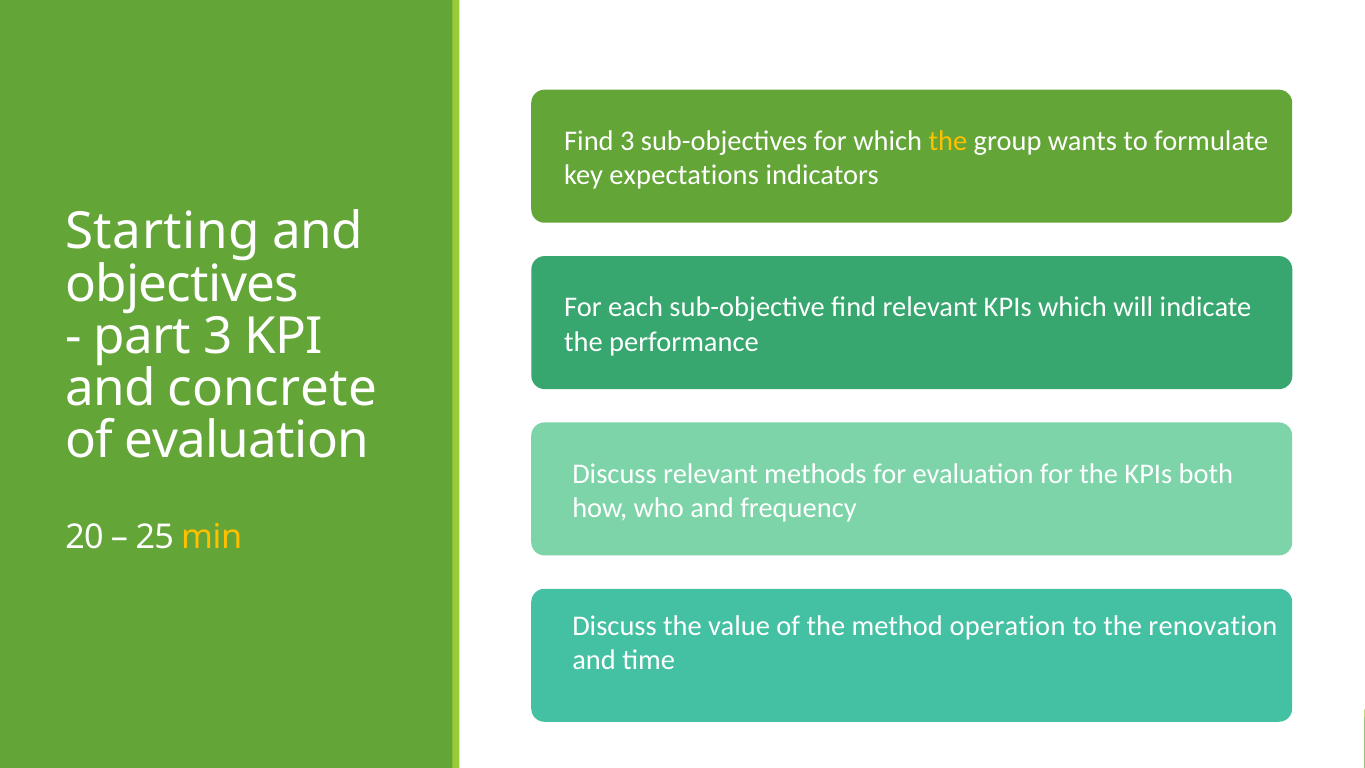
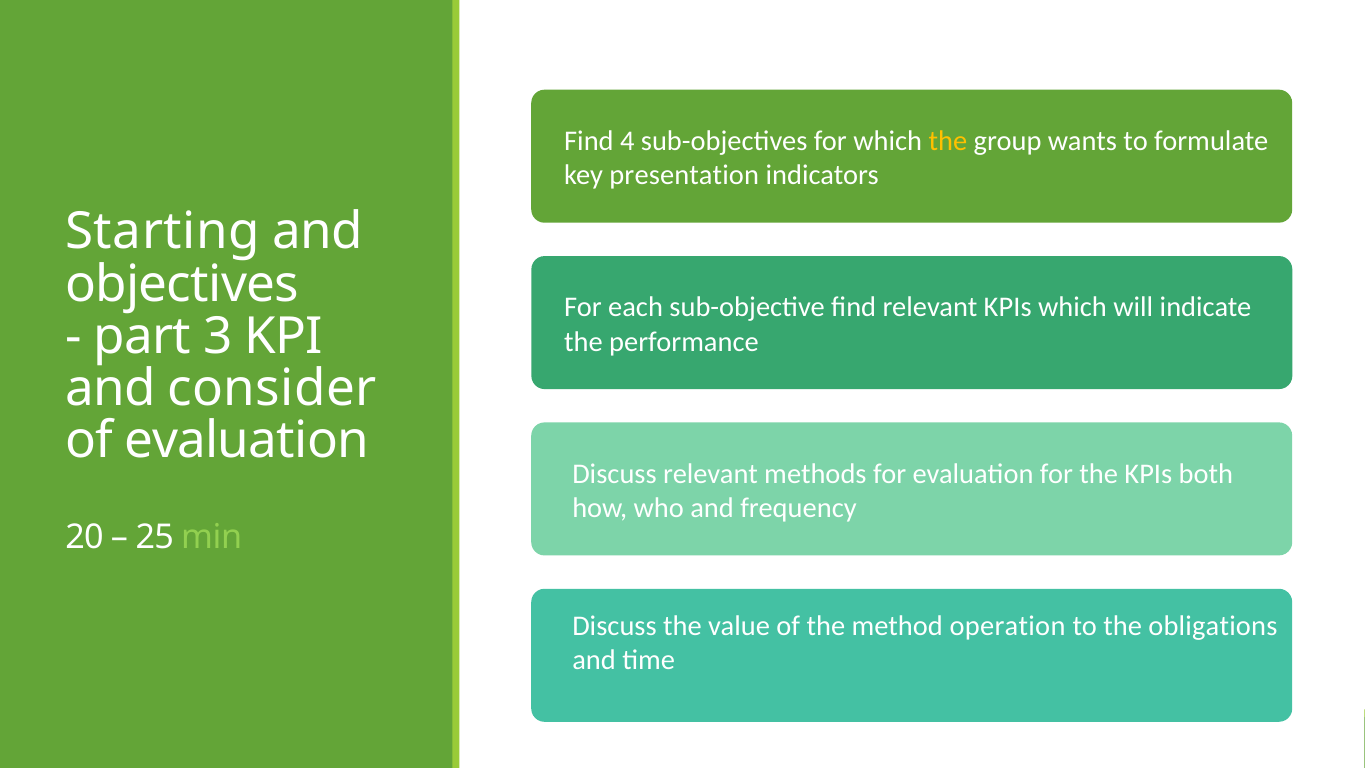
Find 3: 3 -> 4
expectations: expectations -> presentation
concrete: concrete -> consider
min colour: yellow -> light green
renovation: renovation -> obligations
